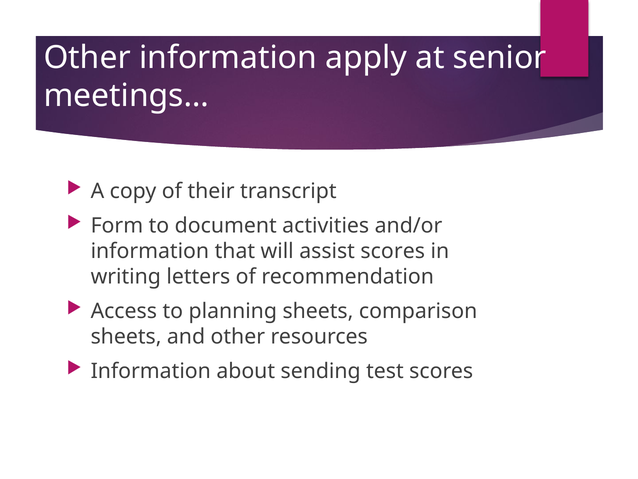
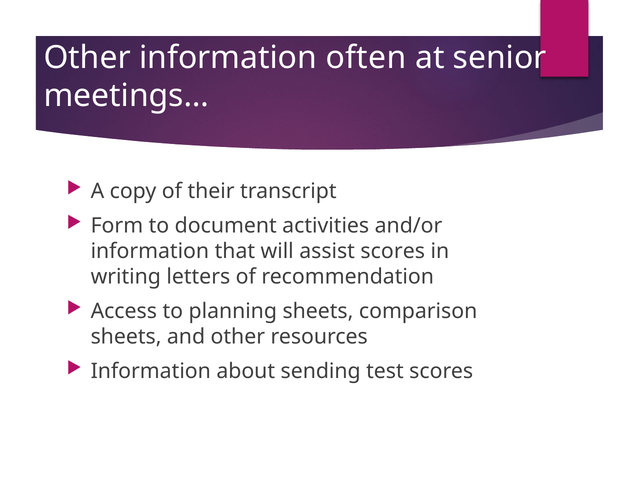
apply: apply -> often
